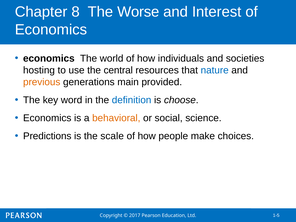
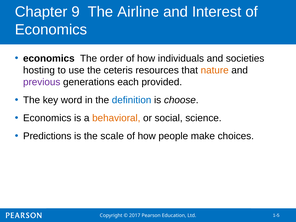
8: 8 -> 9
Worse: Worse -> Airline
world: world -> order
central: central -> ceteris
nature colour: blue -> orange
previous colour: orange -> purple
main: main -> each
